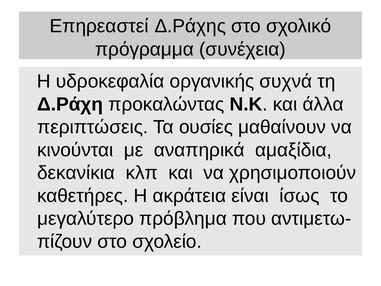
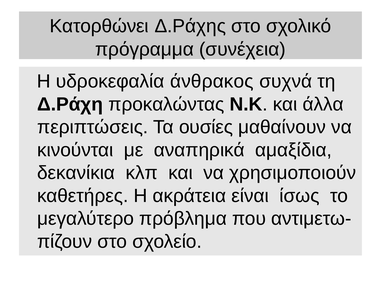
Επηρεαστεί: Επηρεαστεί -> Κατορθώνει
οργανικής: οργανικής -> άνθρακος
